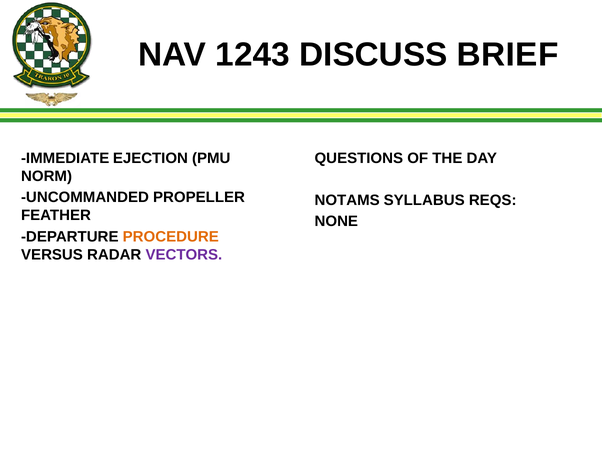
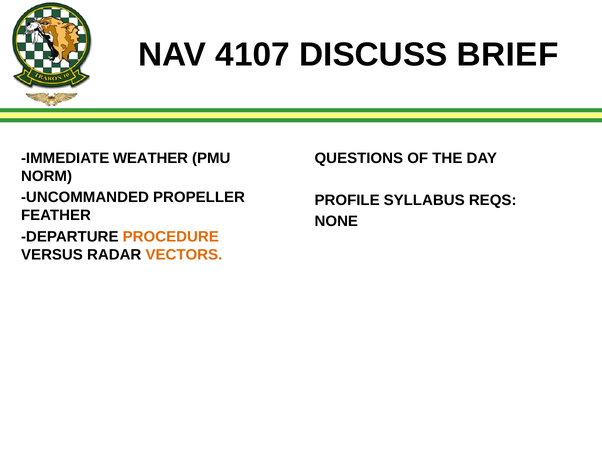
1243: 1243 -> 4107
EJECTION: EJECTION -> WEATHER
NOTAMS: NOTAMS -> PROFILE
VECTORS colour: purple -> orange
